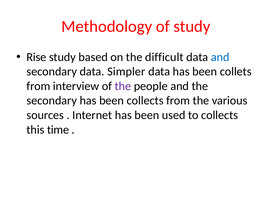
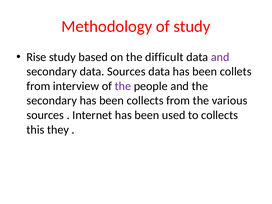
and at (220, 57) colour: blue -> purple
data Simpler: Simpler -> Sources
time: time -> they
